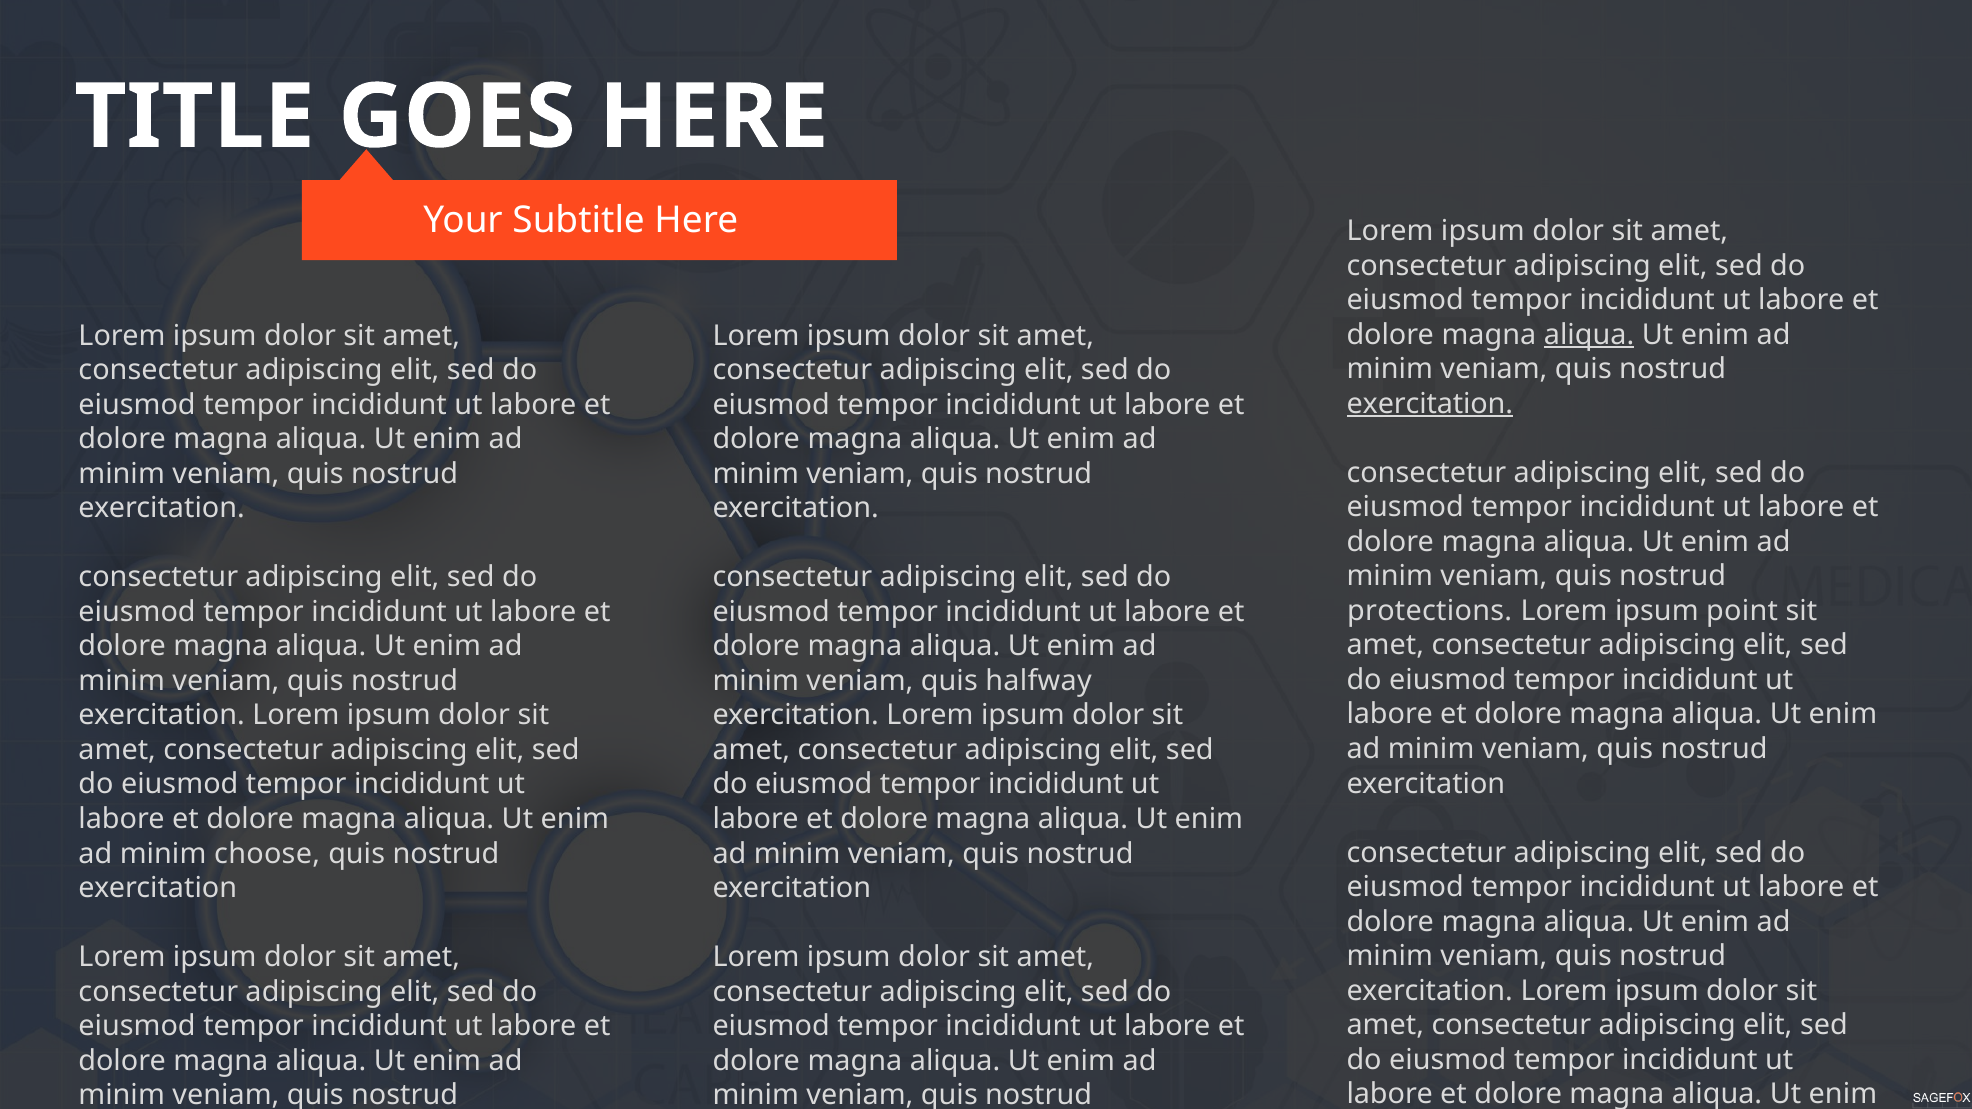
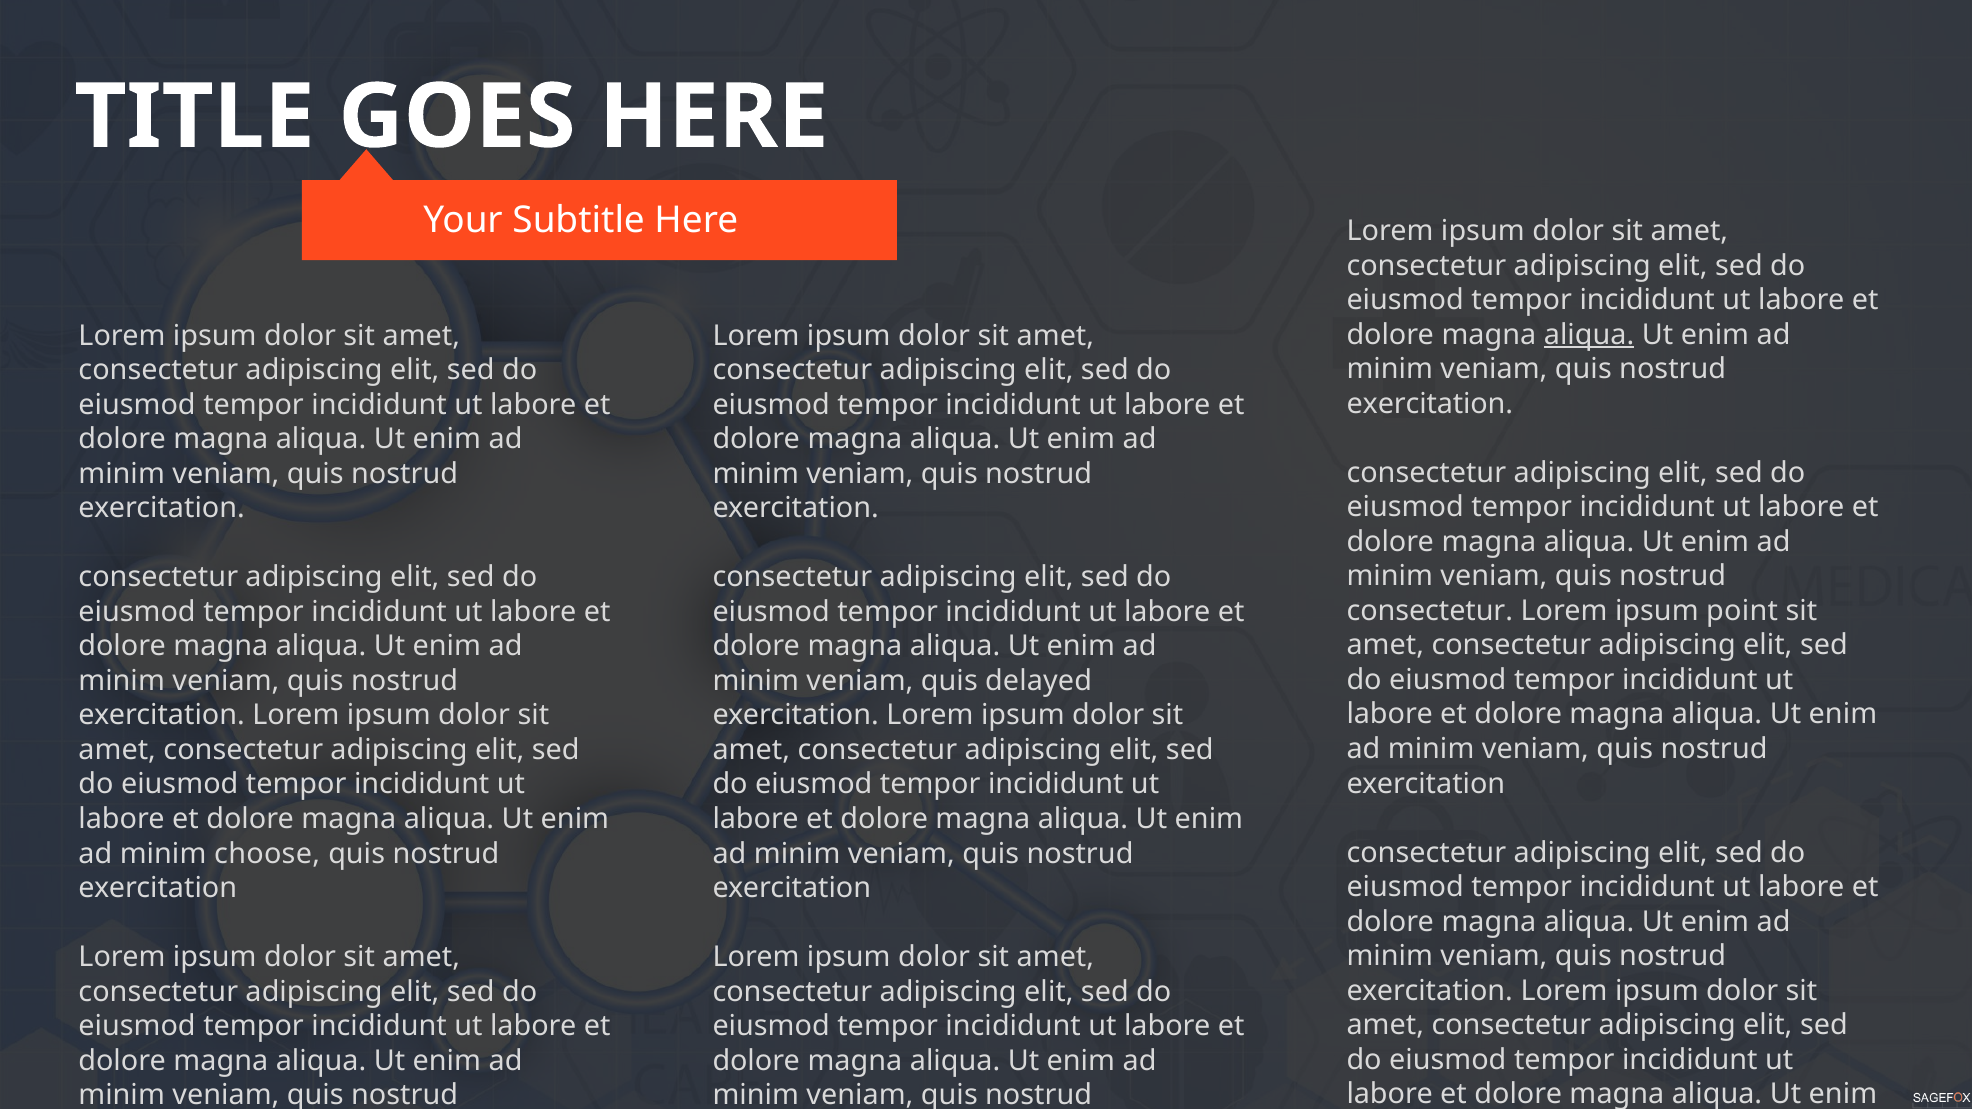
exercitation at (1430, 404) underline: present -> none
protections at (1430, 611): protections -> consectetur
halfway: halfway -> delayed
